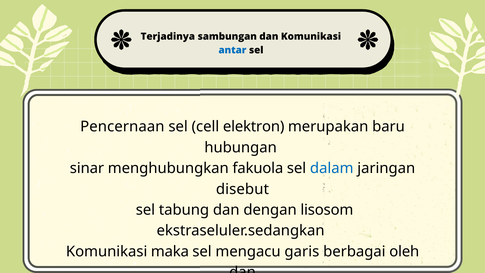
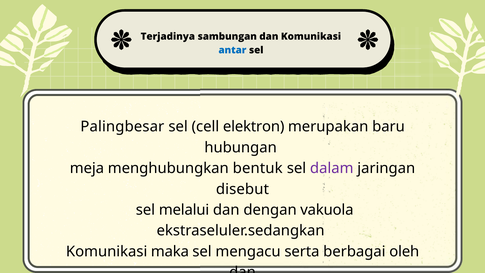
Pencernaan: Pencernaan -> Palingbesar
sinar: sinar -> meja
fakuola: fakuola -> bentuk
dalam colour: blue -> purple
sel tabung: tabung -> melalui
lisosom: lisosom -> vakuola
garis: garis -> serta
